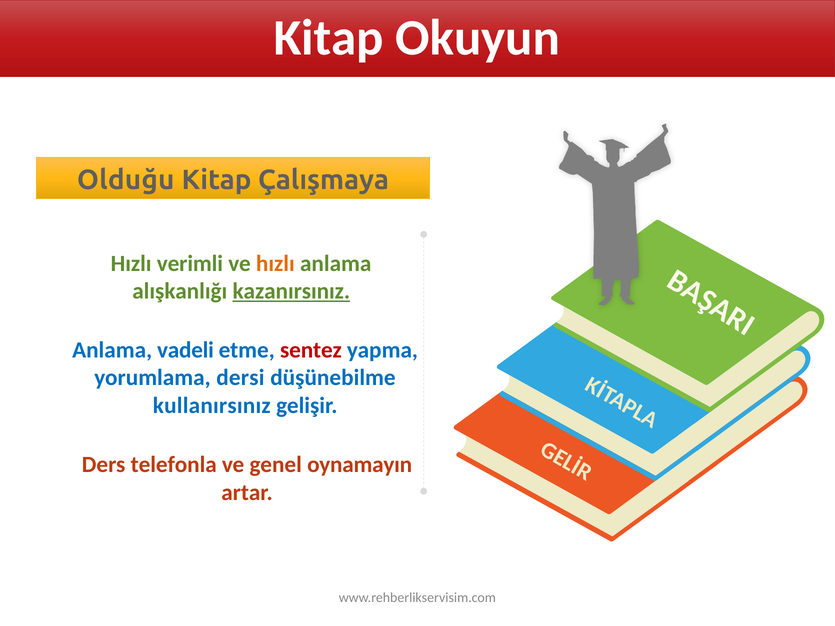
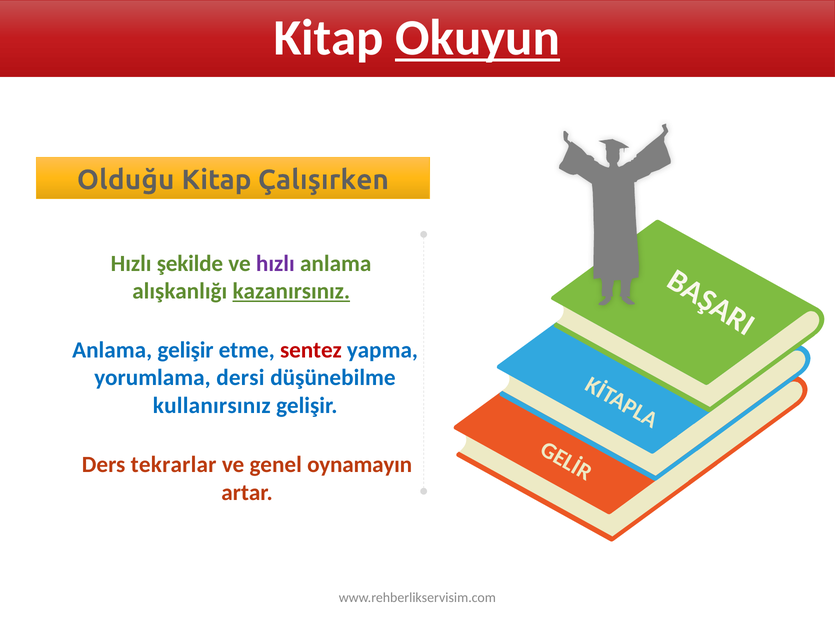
Okuyun underline: none -> present
Çalışmaya: Çalışmaya -> Çalışırken
verimli: verimli -> şekilde
hızlı at (275, 264) colour: orange -> purple
Anlama vadeli: vadeli -> gelişir
telefonla: telefonla -> tekrarlar
